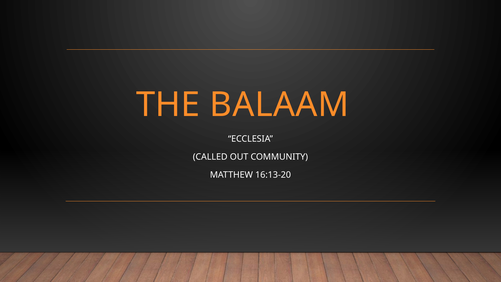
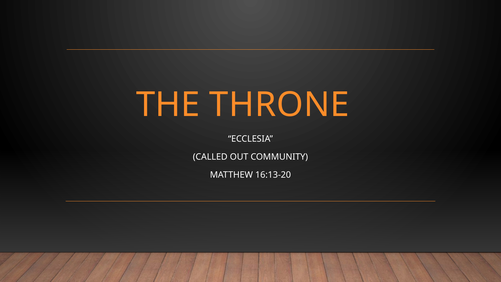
BALAAM: BALAAM -> THRONE
